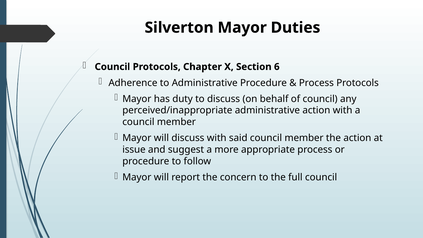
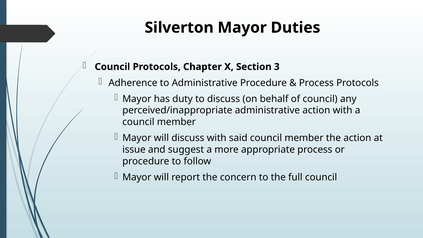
6: 6 -> 3
